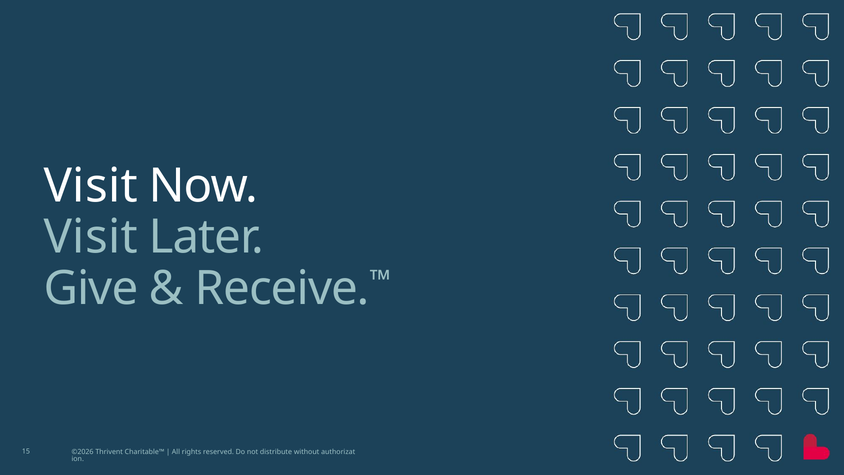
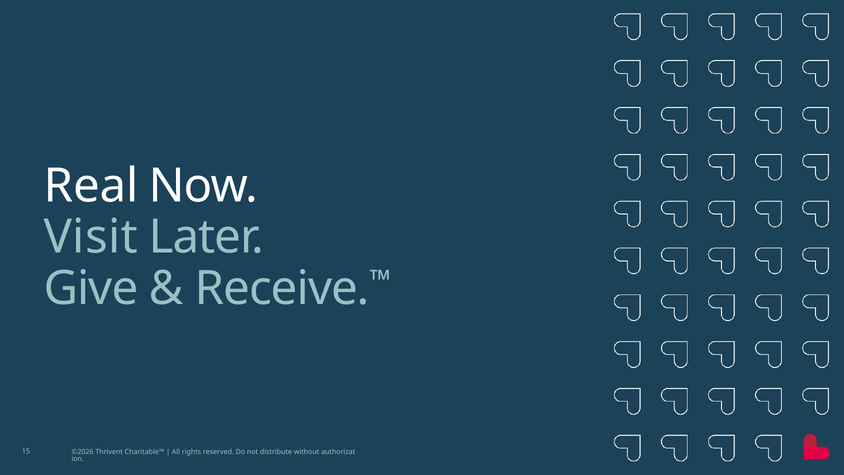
Visit at (91, 186): Visit -> Real
